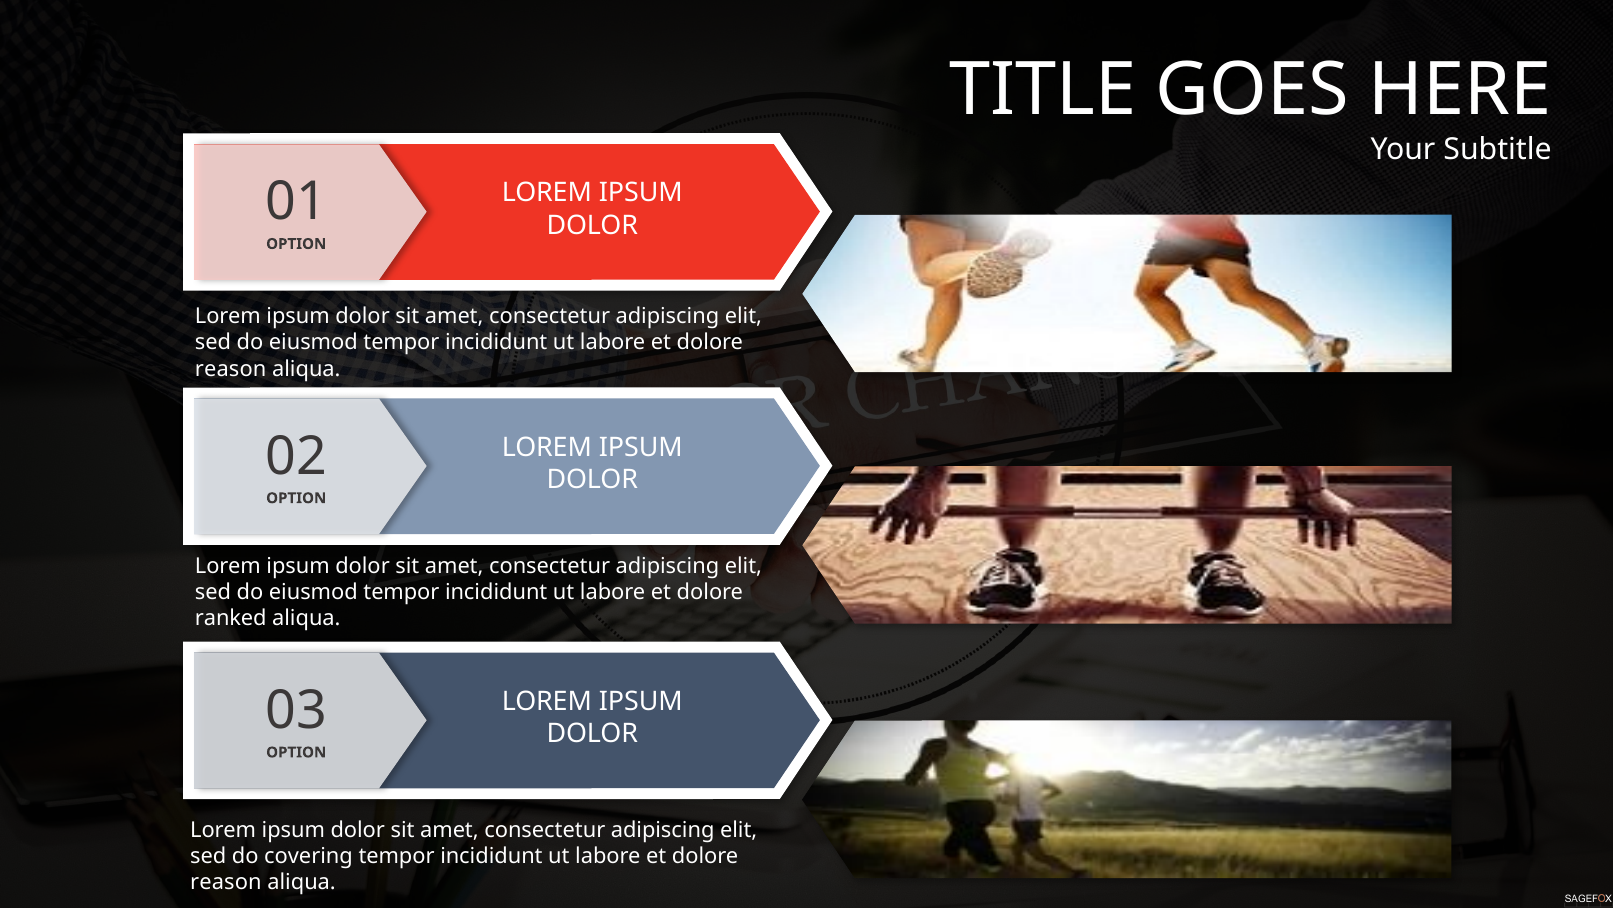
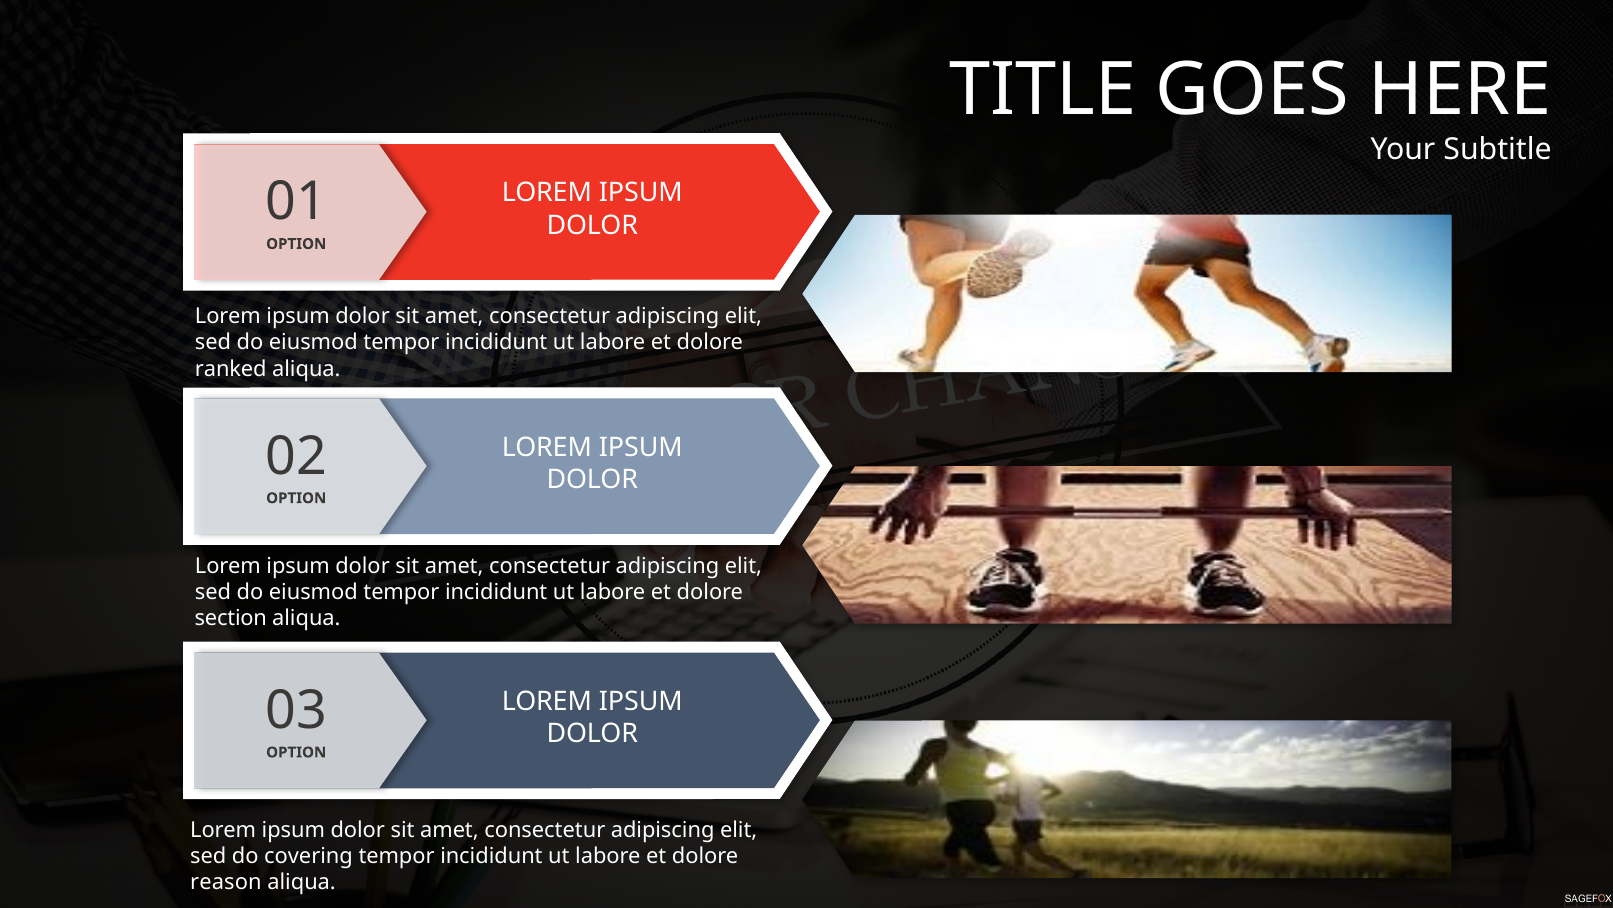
reason at (231, 369): reason -> ranked
ranked: ranked -> section
